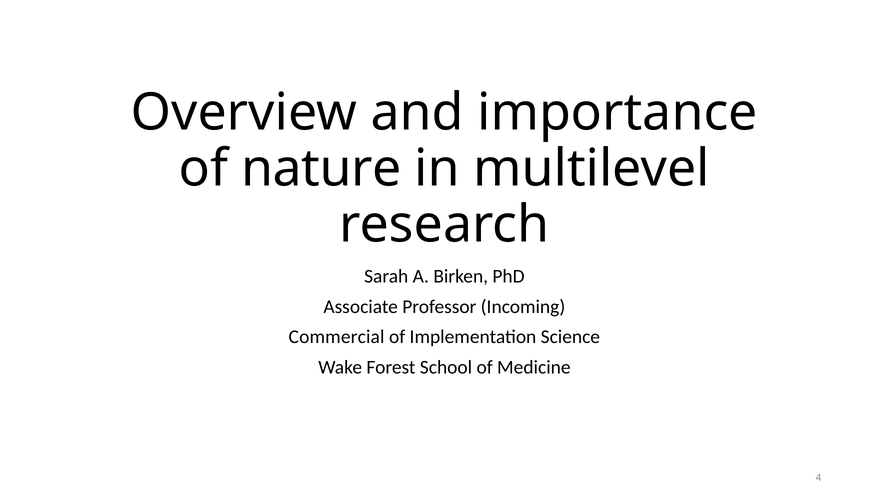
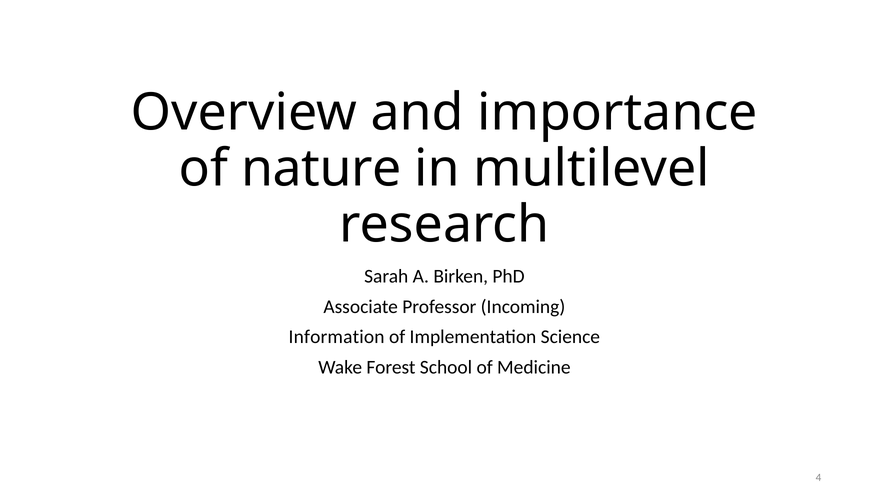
Commercial: Commercial -> Information
